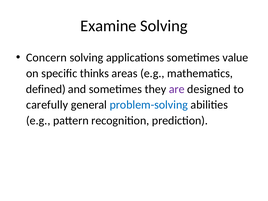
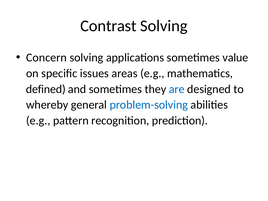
Examine: Examine -> Contrast
thinks: thinks -> issues
are colour: purple -> blue
carefully: carefully -> whereby
